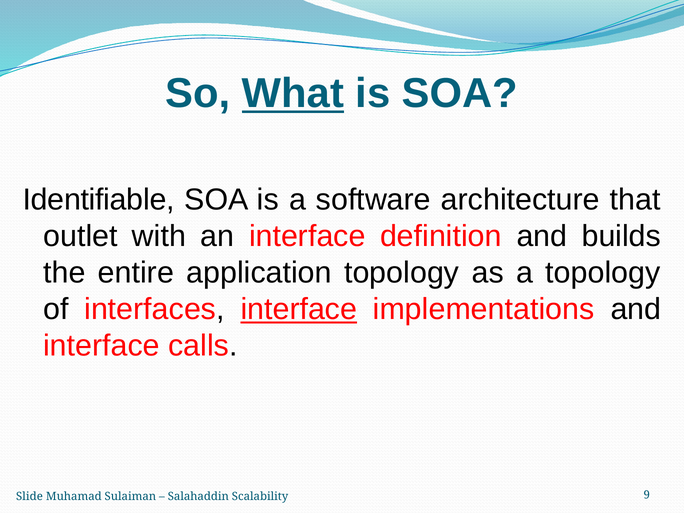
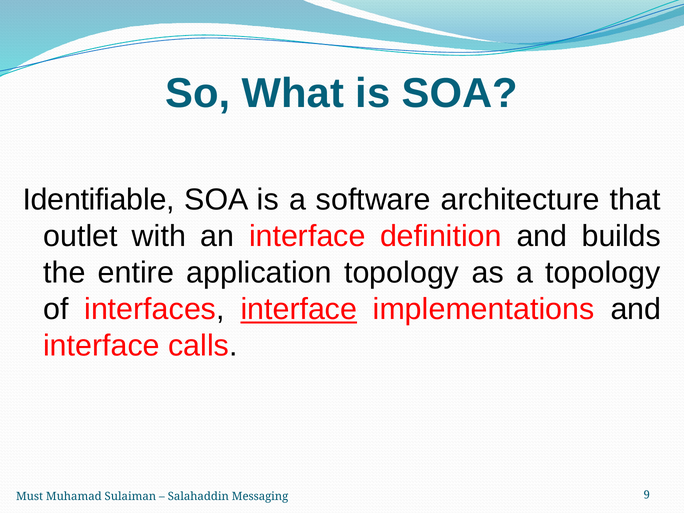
What underline: present -> none
Slide: Slide -> Must
Scalability: Scalability -> Messaging
